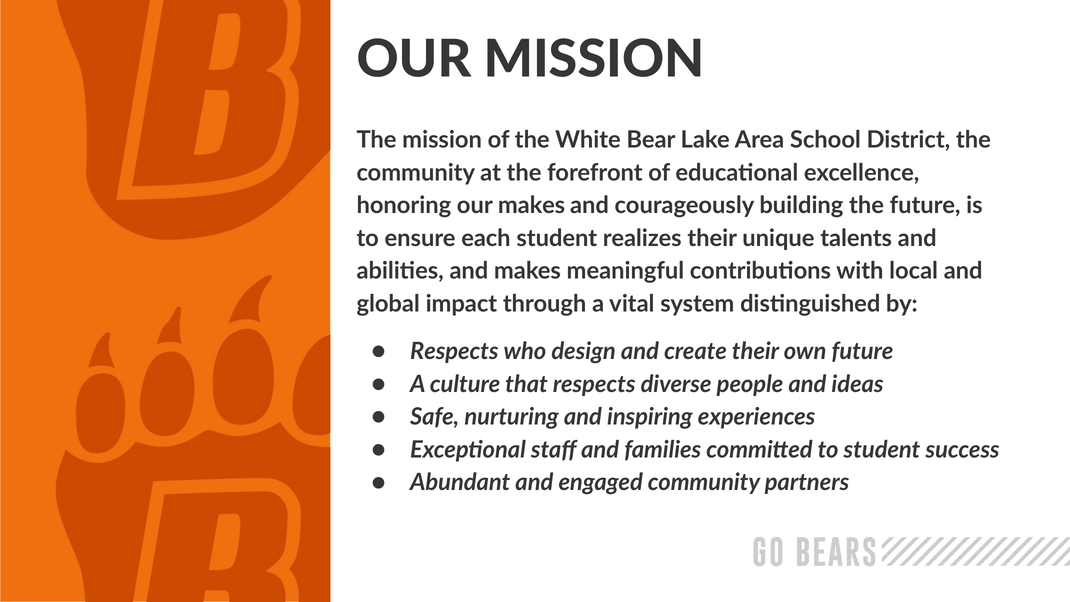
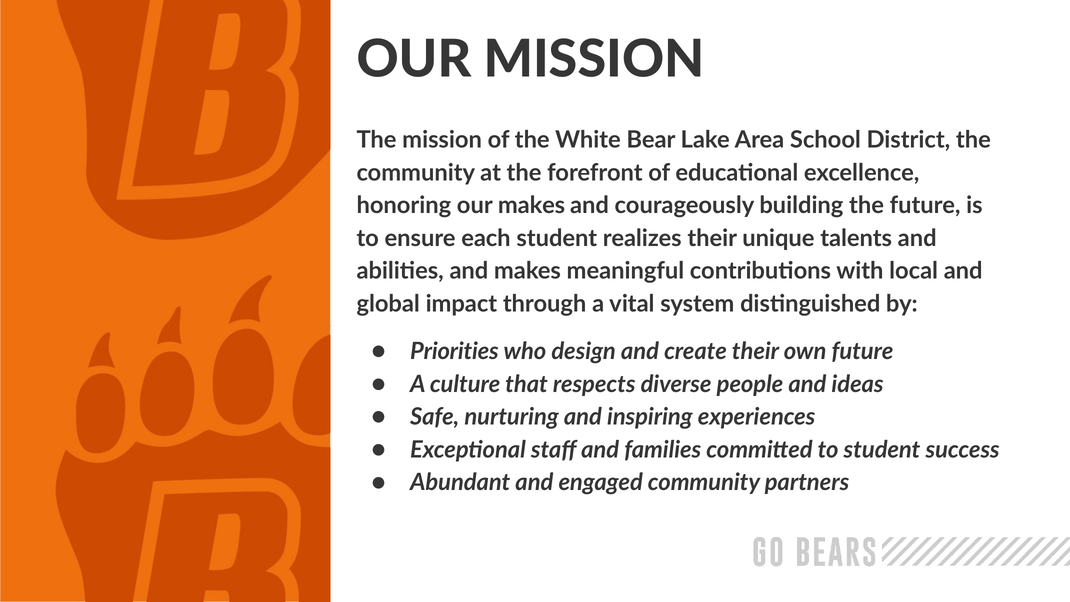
Respects at (454, 351): Respects -> Priorities
